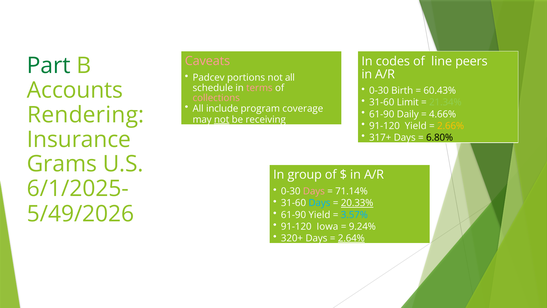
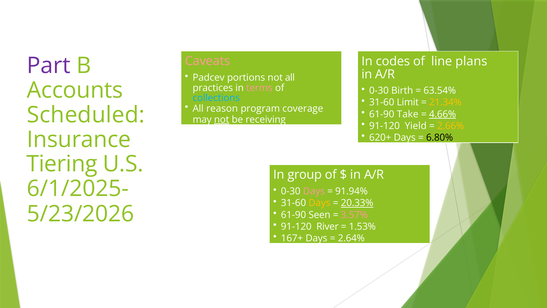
peers: peers -> plans
Part colour: green -> purple
schedule: schedule -> practices
60.43%: 60.43% -> 63.54%
collections colour: pink -> light blue
21.34% colour: light green -> yellow
include: include -> reason
Rendering: Rendering -> Scheduled
Daily: Daily -> Take
4.66% underline: none -> present
317+: 317+ -> 620+
Grams: Grams -> Tiering
71.14%: 71.14% -> 91.94%
Days at (319, 203) colour: light blue -> yellow
5/49/2026: 5/49/2026 -> 5/23/2026
61-90 Yield: Yield -> Seen
3.57% colour: light blue -> pink
Iowa: Iowa -> River
9.24%: 9.24% -> 1.53%
320+: 320+ -> 167+
2.64% underline: present -> none
